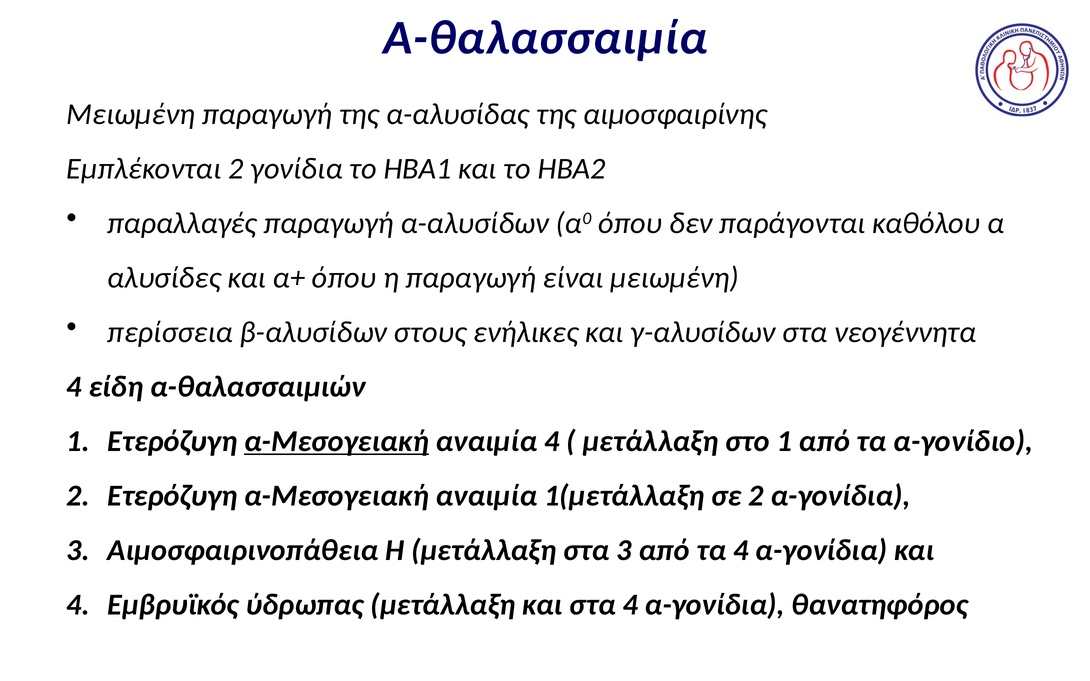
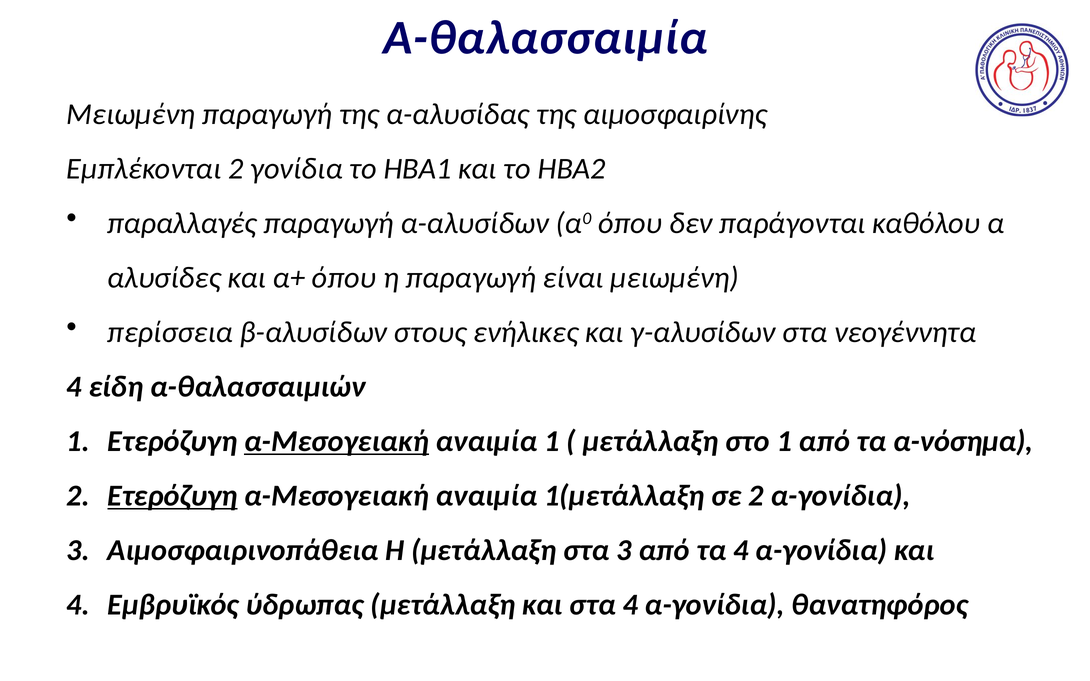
αναιμία 4: 4 -> 1
α-γονίδιο: α-γονίδιο -> α-νόσημα
Ετερόζυγη at (172, 496) underline: none -> present
